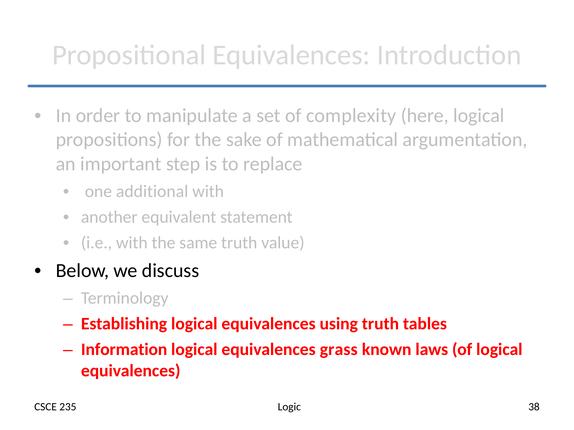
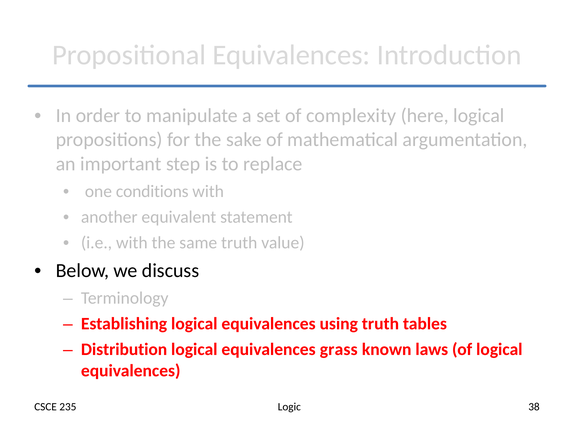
additional: additional -> conditions
Information: Information -> Distribution
